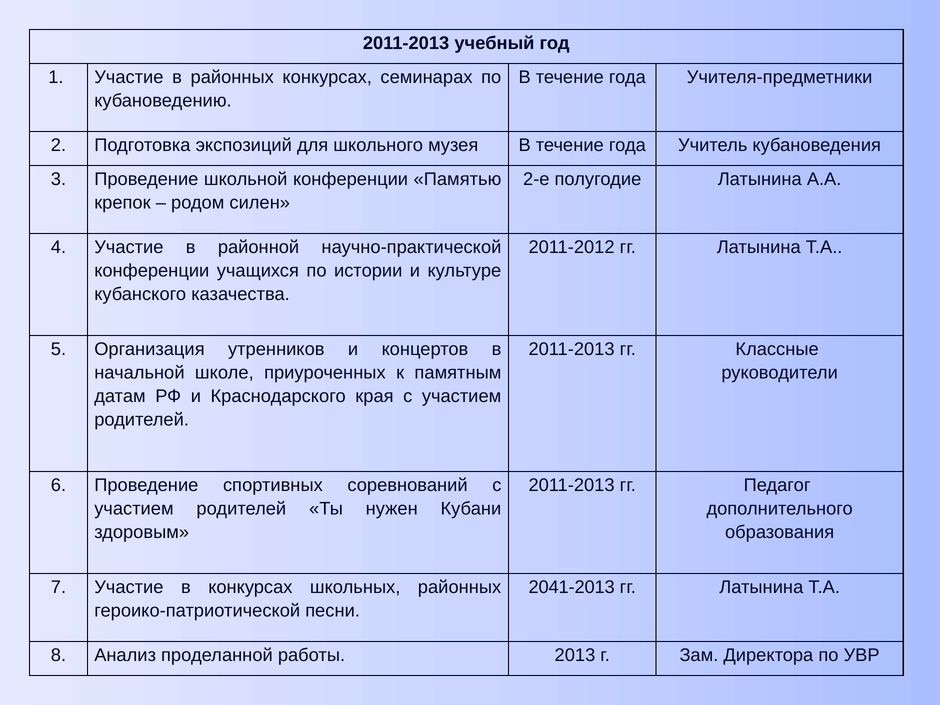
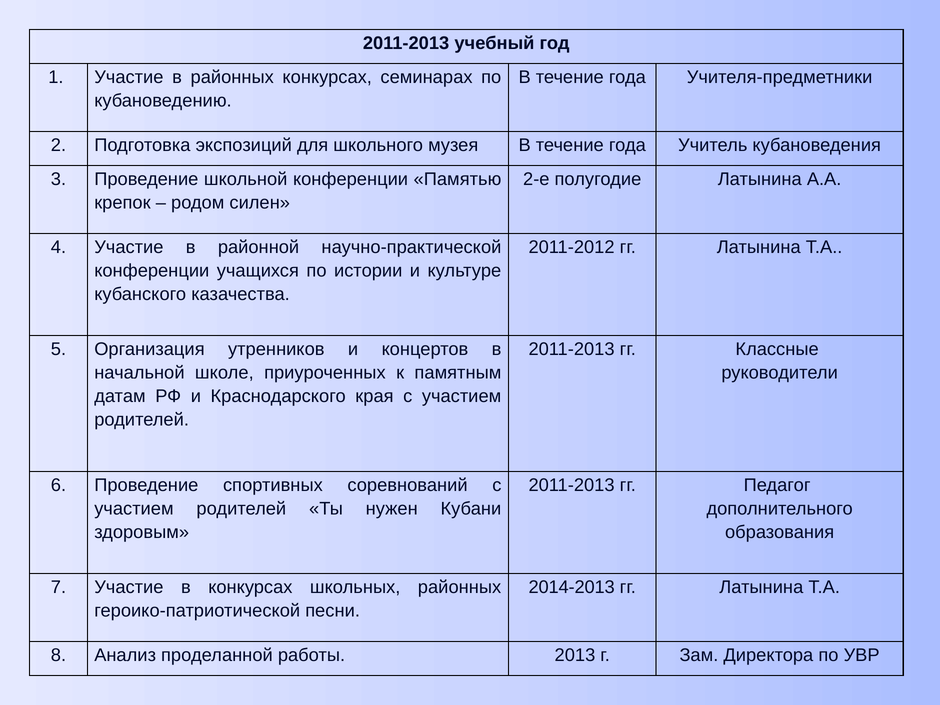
2041-2013: 2041-2013 -> 2014-2013
